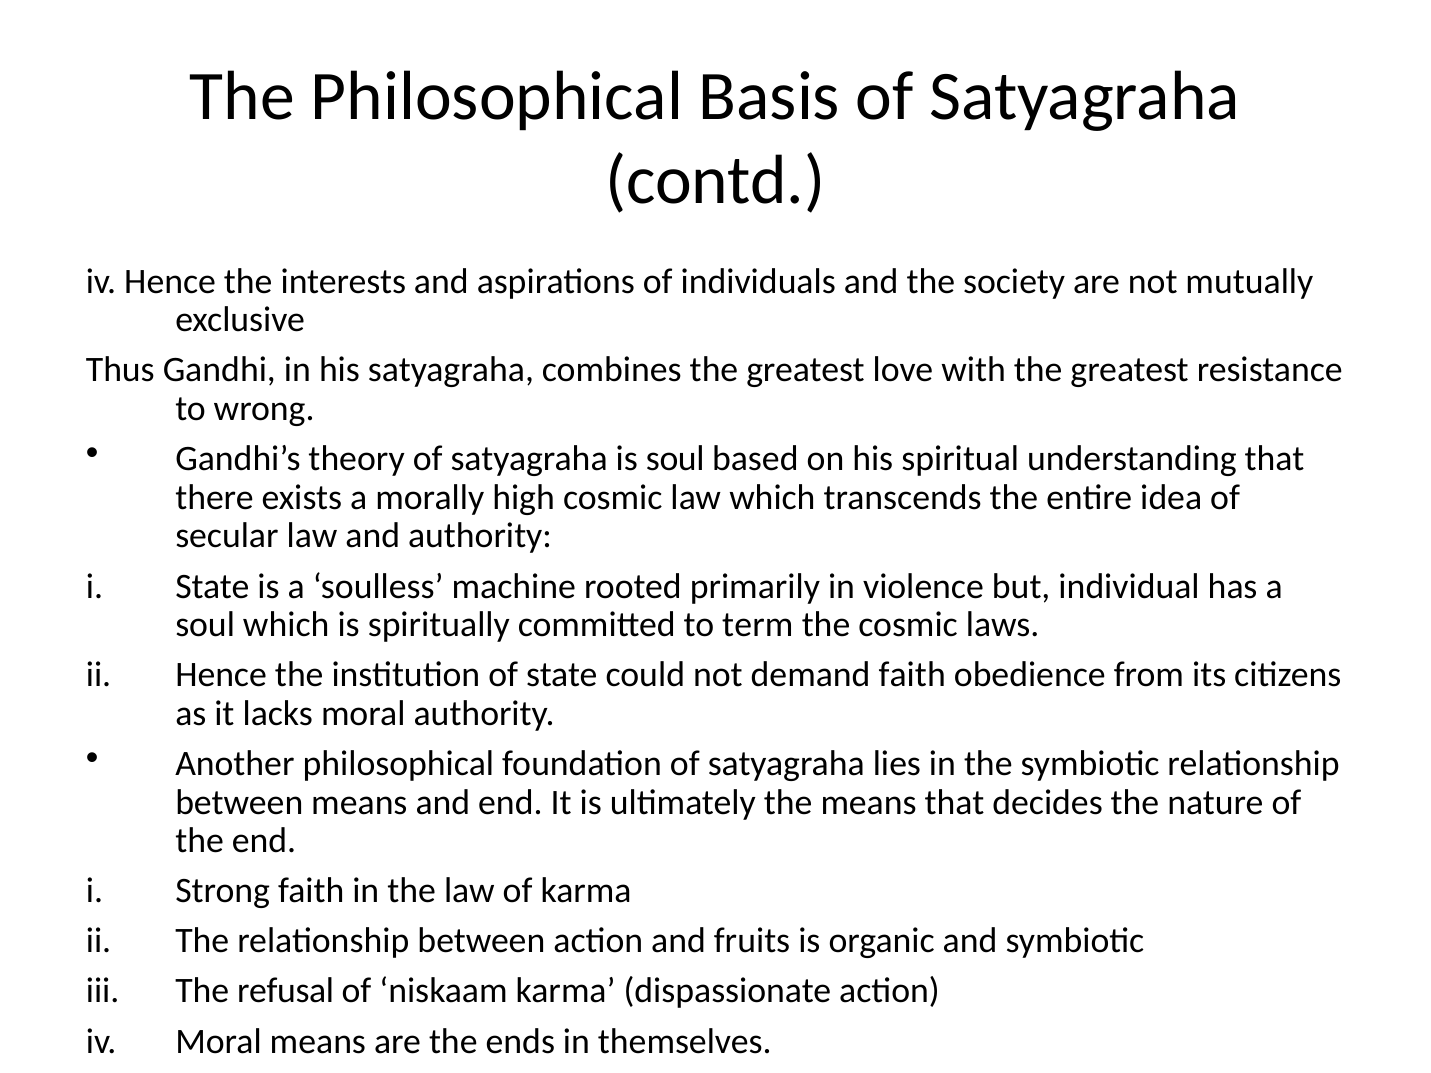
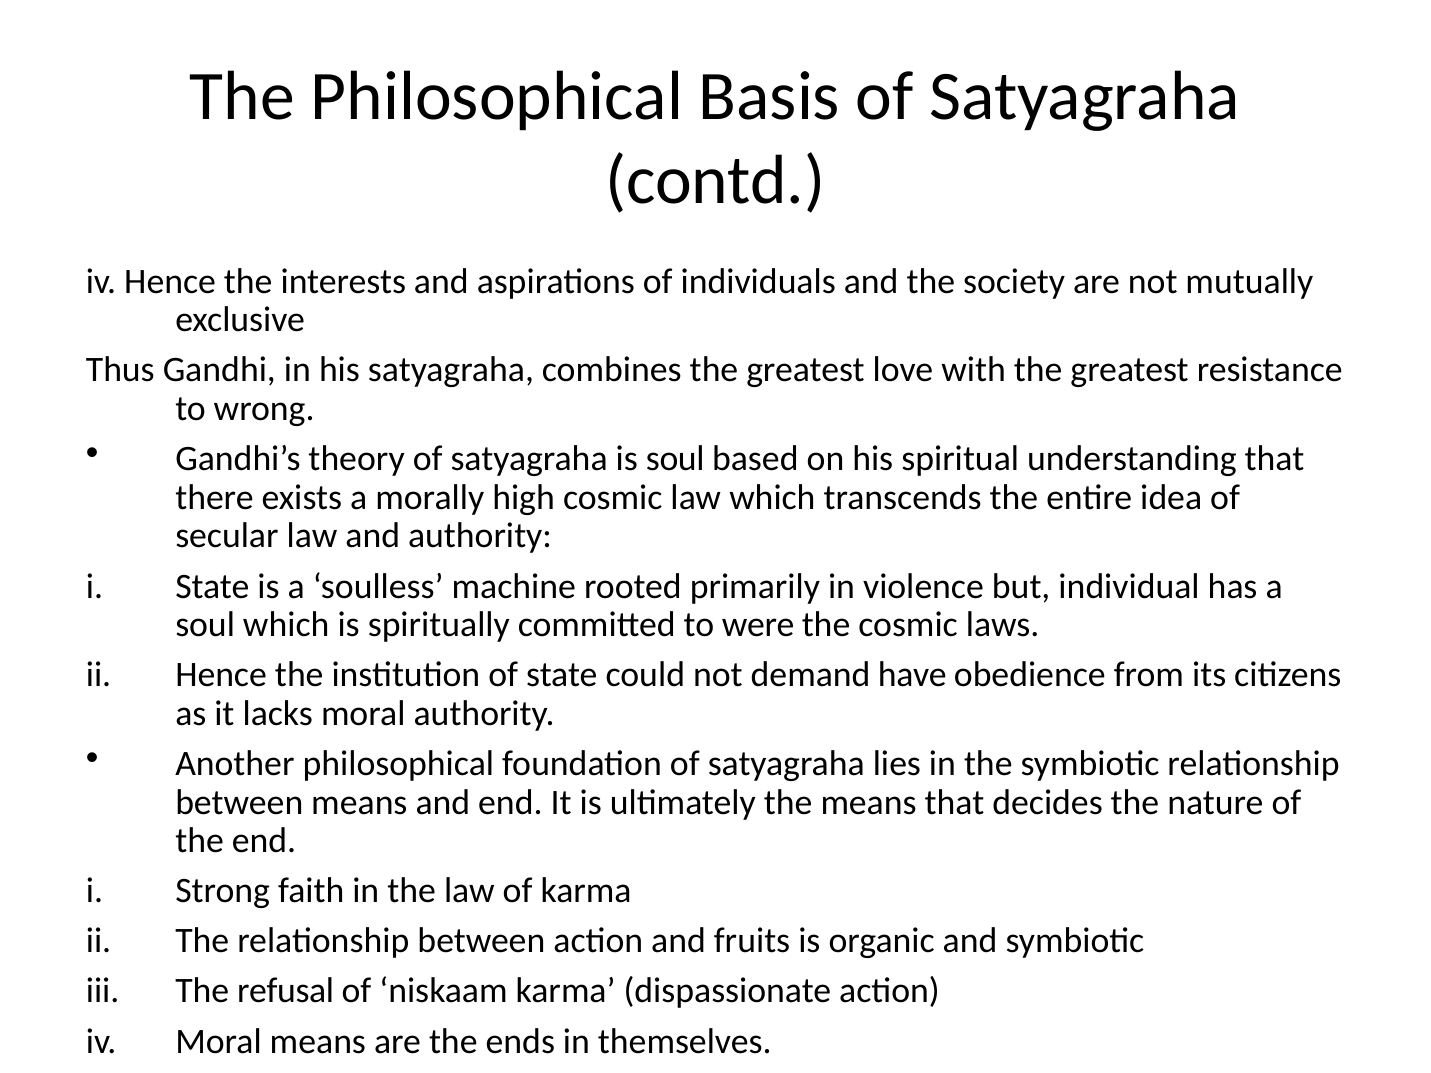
term: term -> were
demand faith: faith -> have
